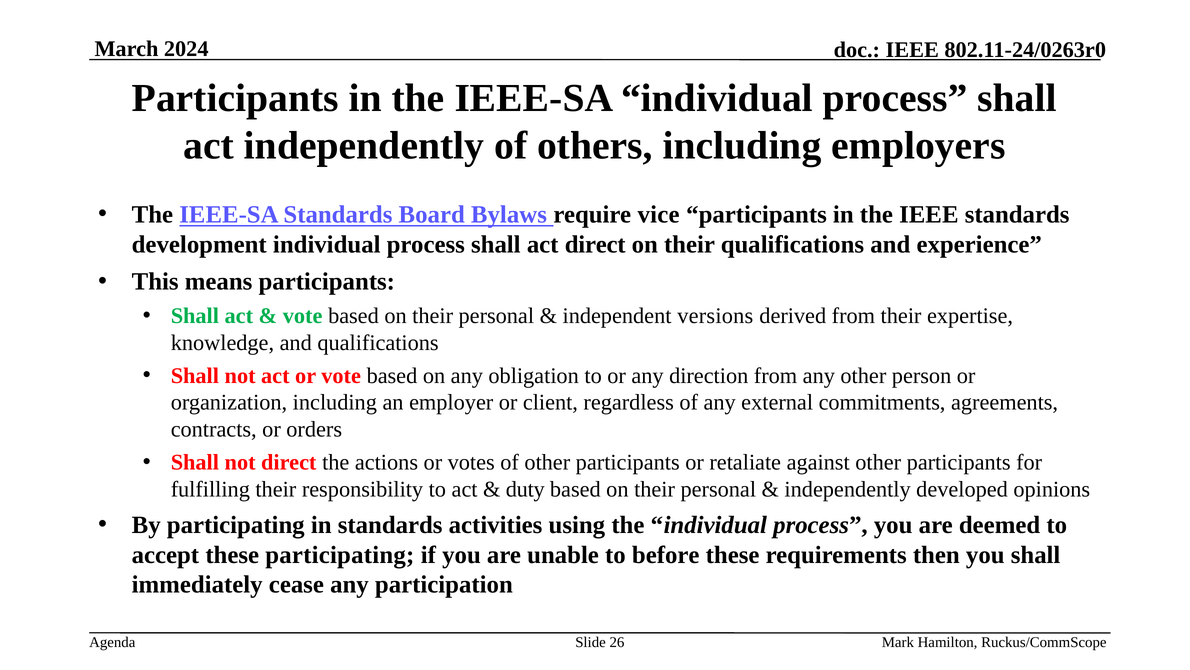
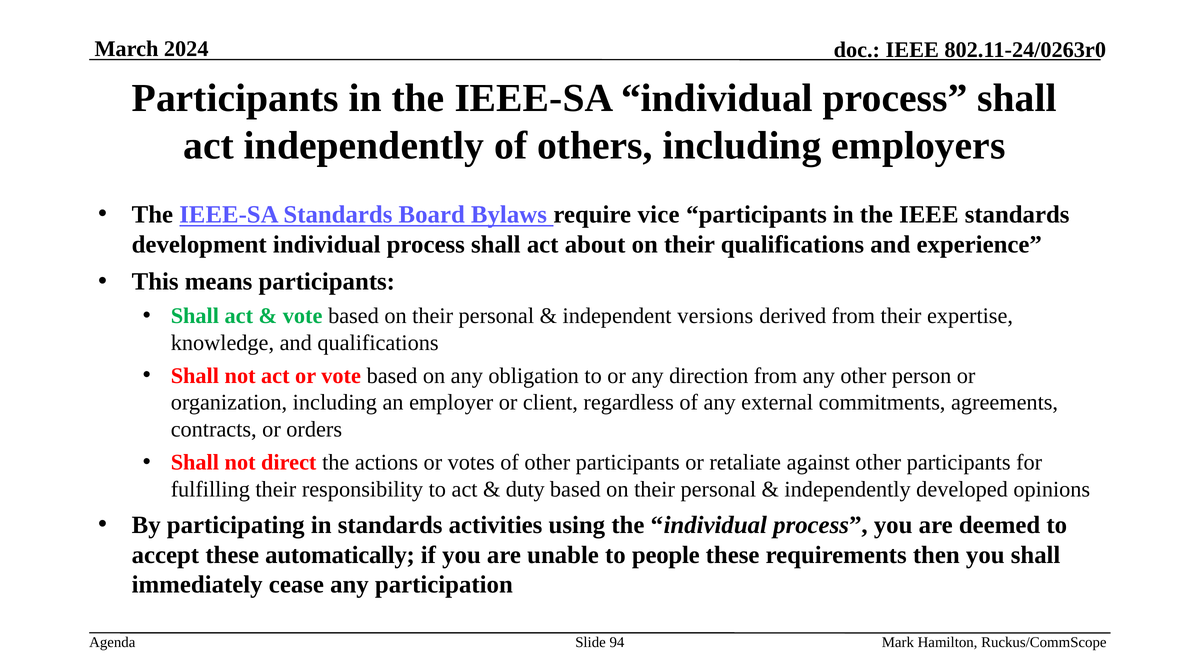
act direct: direct -> about
these participating: participating -> automatically
before: before -> people
26: 26 -> 94
